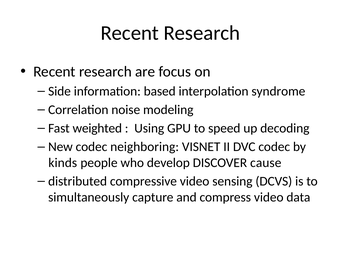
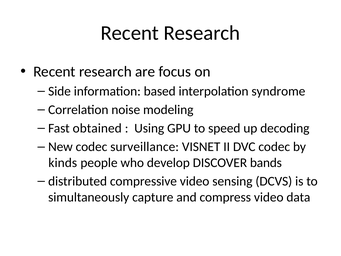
weighted: weighted -> obtained
neighboring: neighboring -> surveillance
cause: cause -> bands
